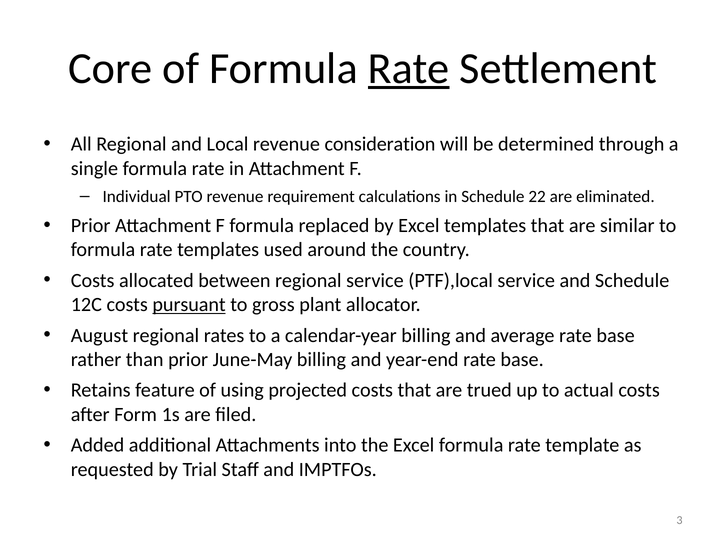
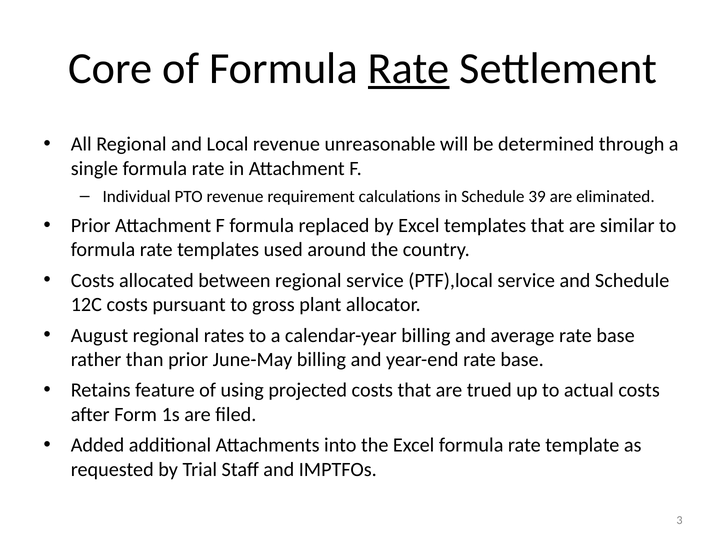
consideration: consideration -> unreasonable
22: 22 -> 39
pursuant underline: present -> none
